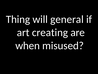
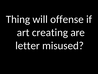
general: general -> offense
when: when -> letter
